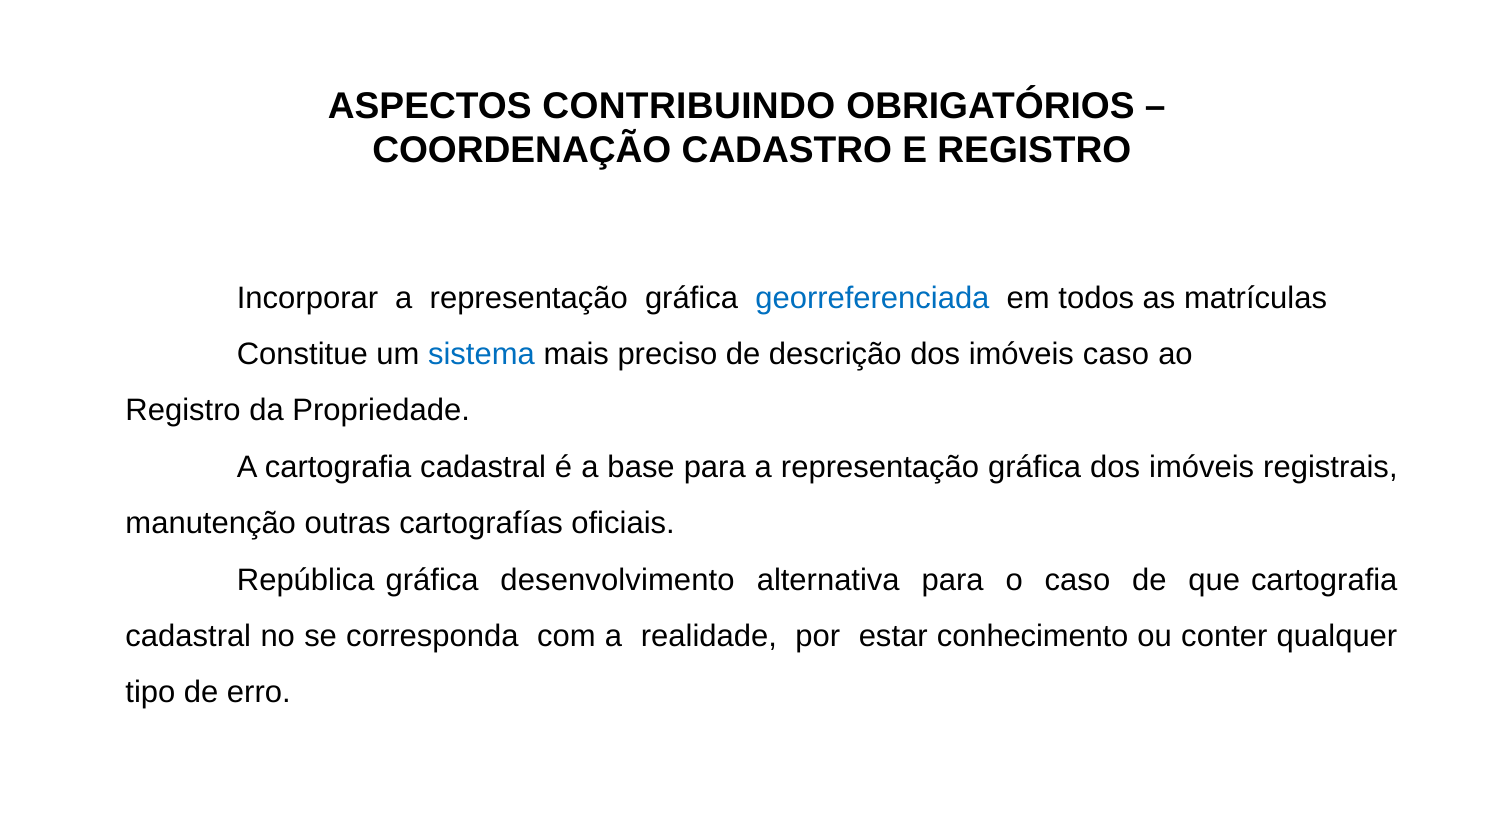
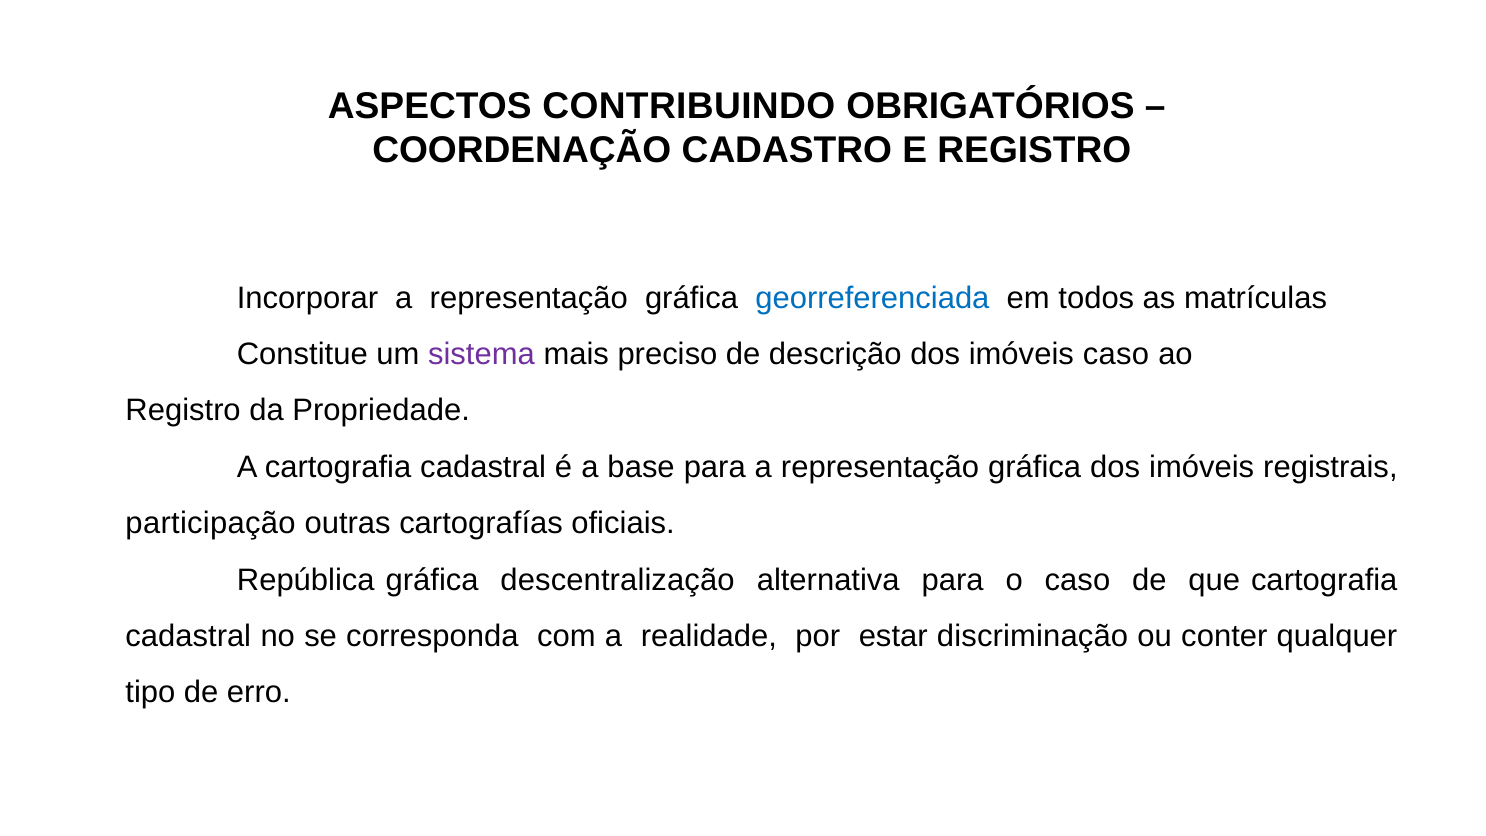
sistema colour: blue -> purple
manutenção: manutenção -> participação
desenvolvimento: desenvolvimento -> descentralização
conhecimento: conhecimento -> discriminação
